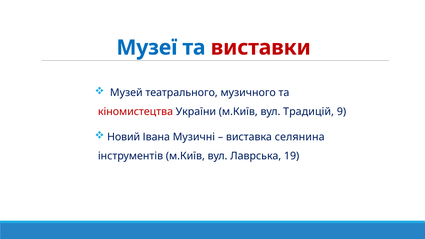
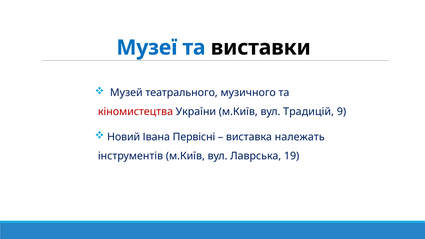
виставки colour: red -> black
Музичні: Музичні -> Первісні
селянина: селянина -> належать
